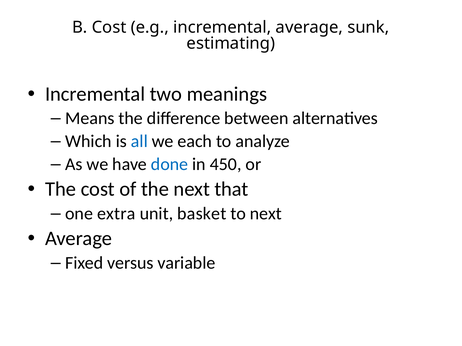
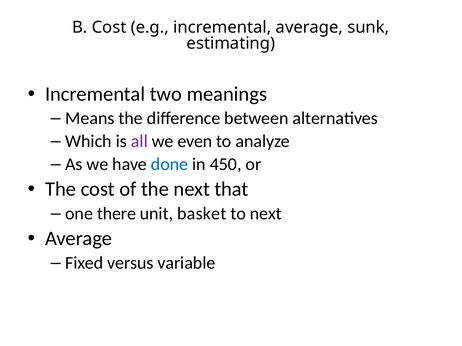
all colour: blue -> purple
each: each -> even
extra: extra -> there
